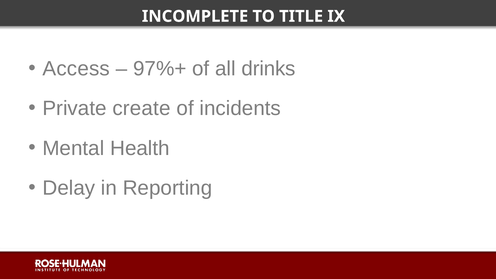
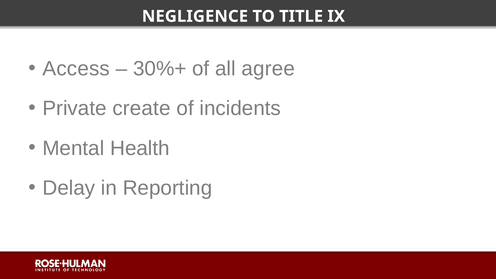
INCOMPLETE: INCOMPLETE -> NEGLIGENCE
97%+: 97%+ -> 30%+
drinks: drinks -> agree
